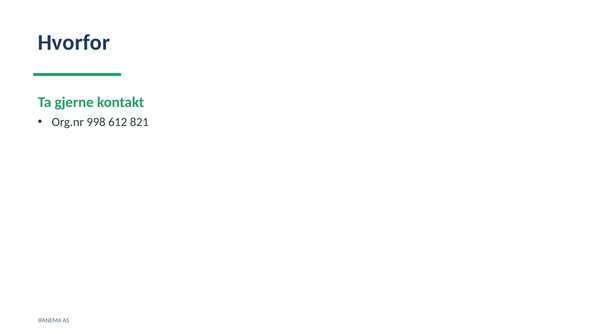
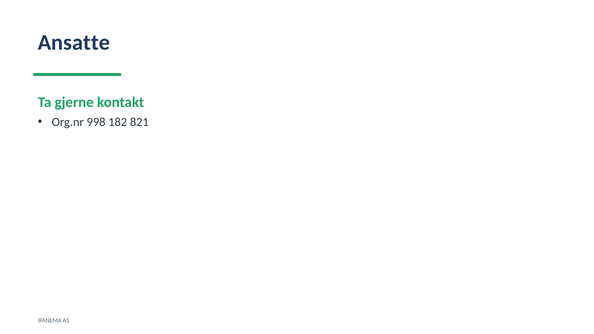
Hvorfor: Hvorfor -> Ansatte
612: 612 -> 182
